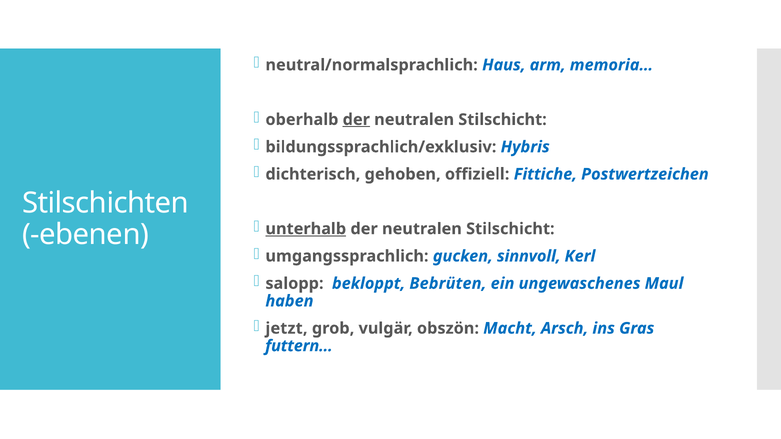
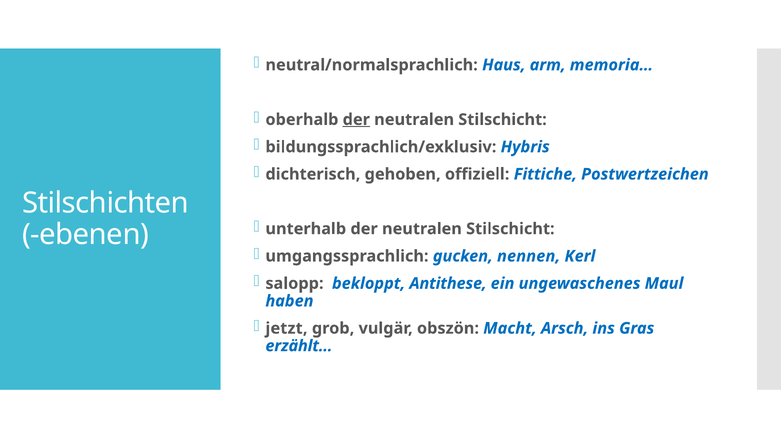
unterhalb underline: present -> none
sinnvoll: sinnvoll -> nennen
Bebrüten: Bebrüten -> Antithese
futtern…: futtern… -> erzählt…
